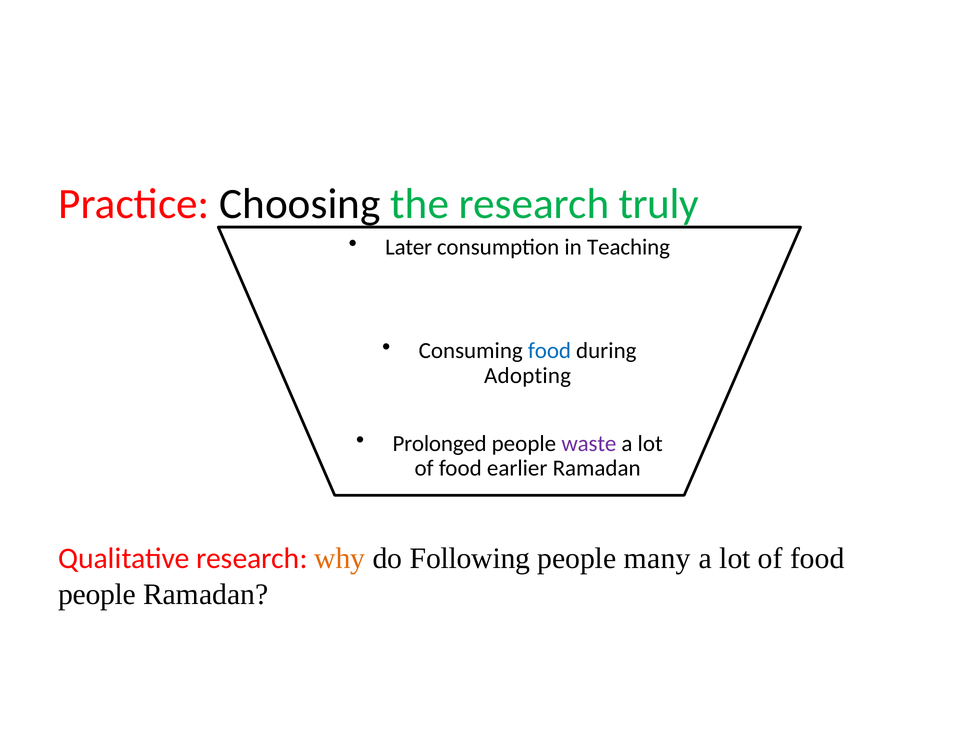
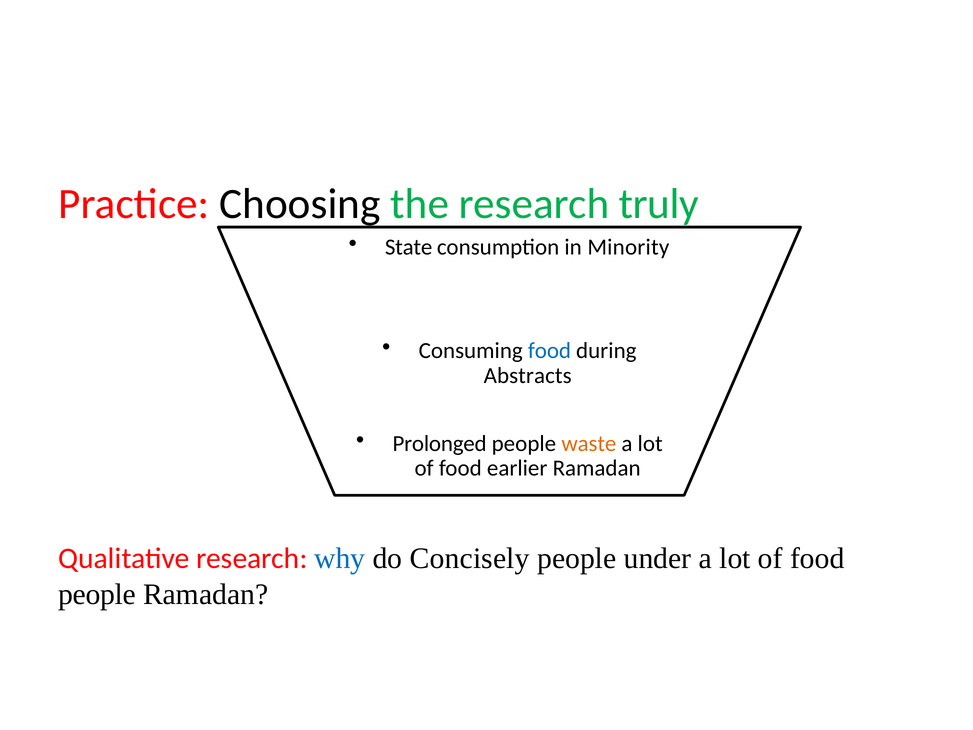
Later: Later -> State
Teaching: Teaching -> Minority
Adopting: Adopting -> Abstracts
waste colour: purple -> orange
why colour: orange -> blue
Following: Following -> Concisely
many: many -> under
